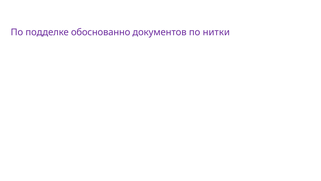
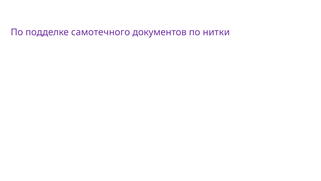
обоснованно: обоснованно -> самотечного
